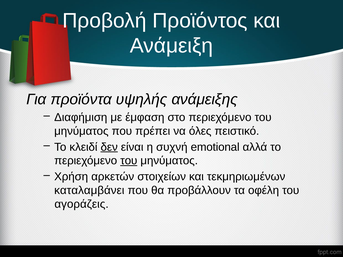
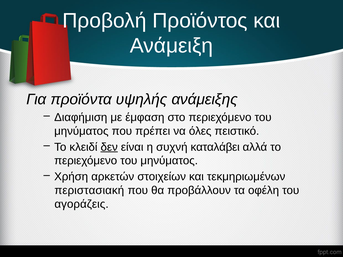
emotional: emotional -> καταλάβει
του at (129, 161) underline: present -> none
καταλαμβάνει: καταλαμβάνει -> περιστασιακή
